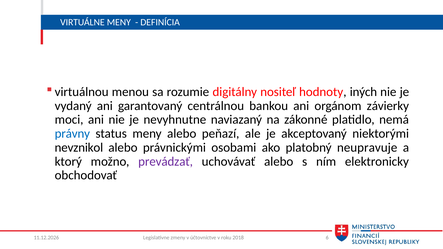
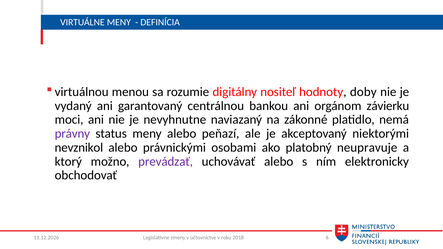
iných: iných -> doby
závierky: závierky -> závierku
právny colour: blue -> purple
